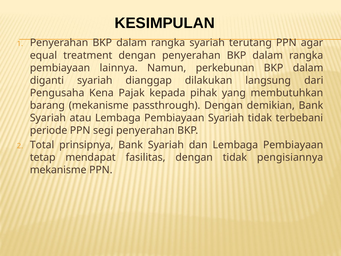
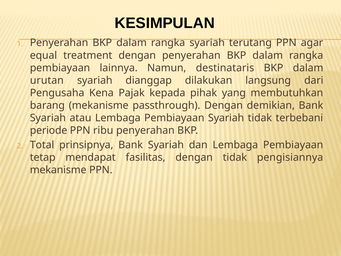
perkebunan: perkebunan -> destinataris
diganti: diganti -> urutan
segi: segi -> ribu
